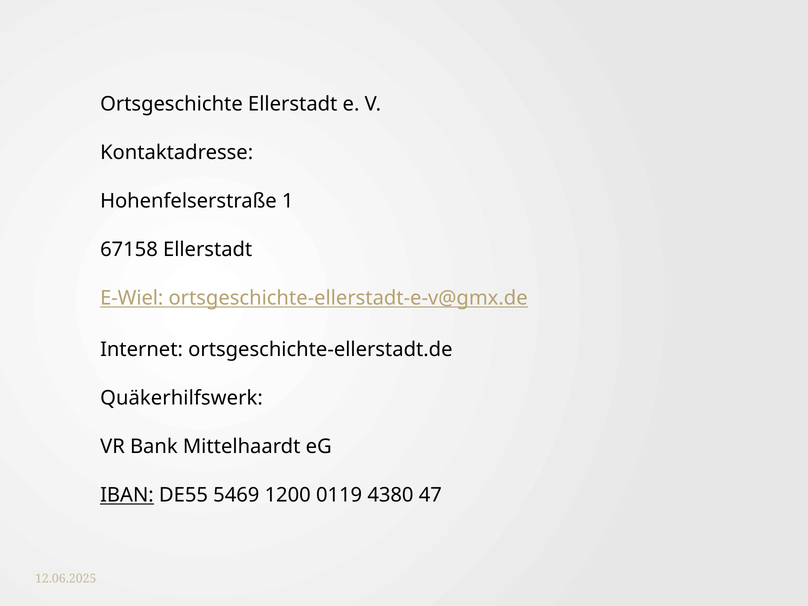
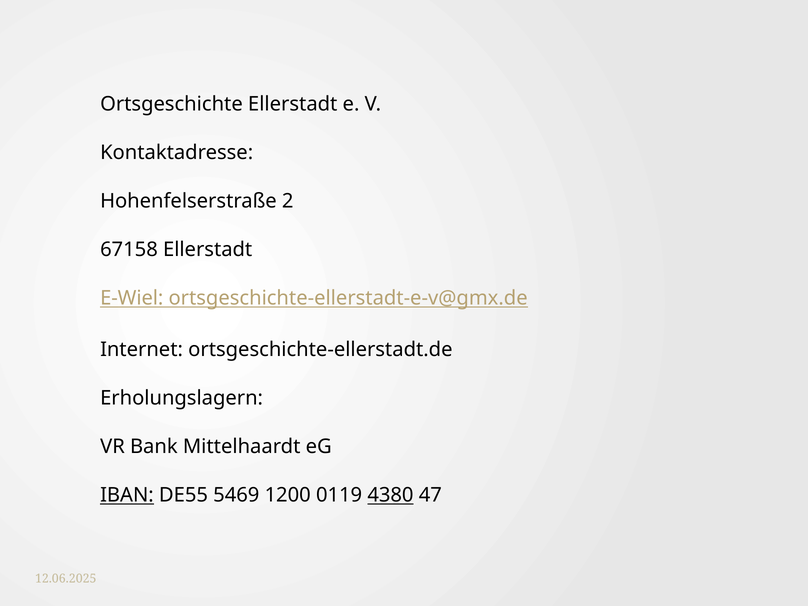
1: 1 -> 2
Quäkerhilfswerk: Quäkerhilfswerk -> Erholungslagern
4380 underline: none -> present
